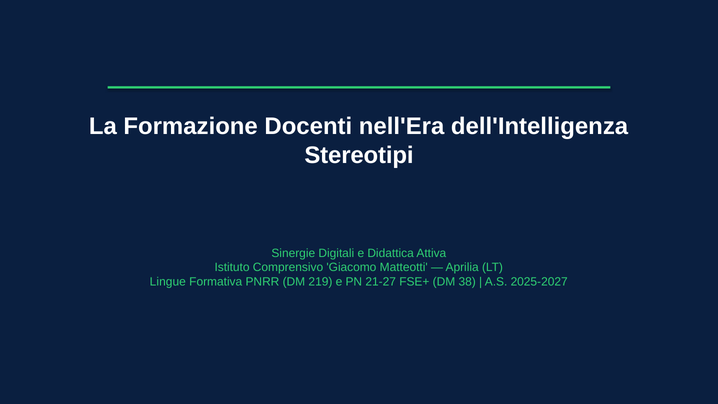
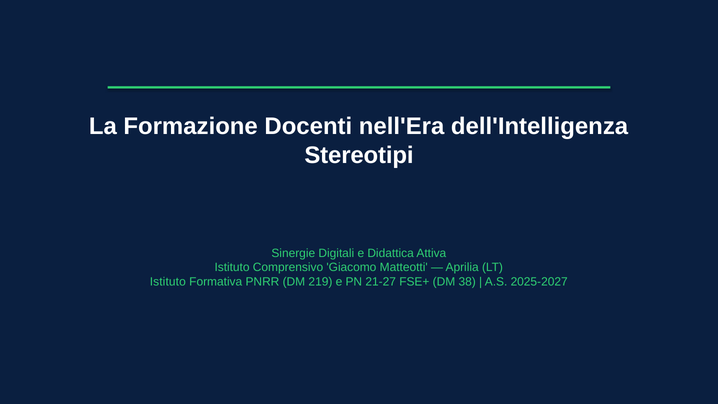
Lingue at (168, 282): Lingue -> Istituto
